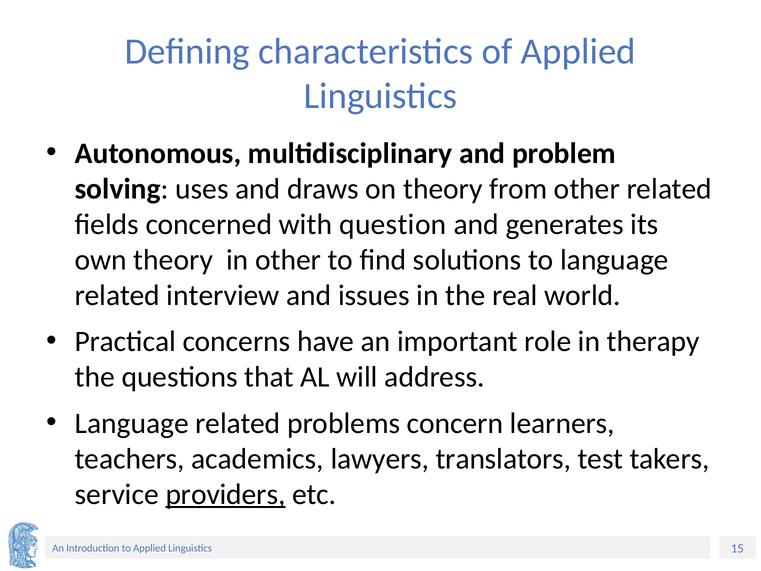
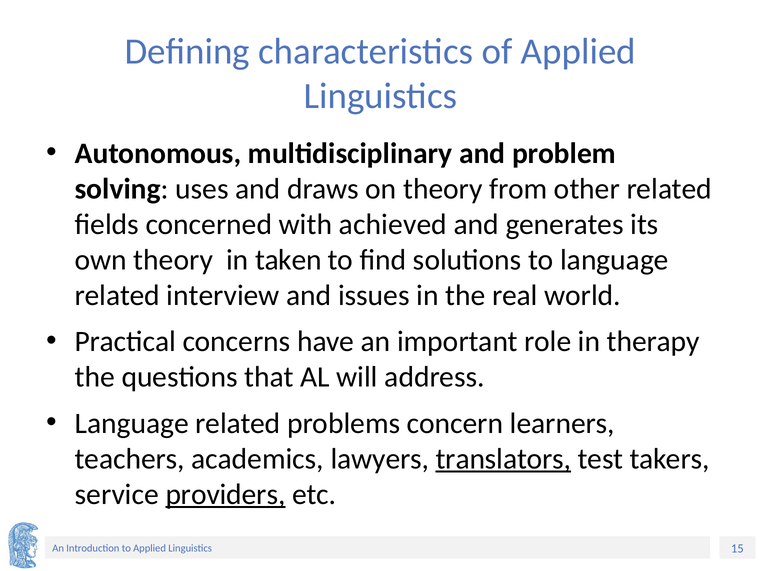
question: question -> achieved
in other: other -> taken
translators underline: none -> present
